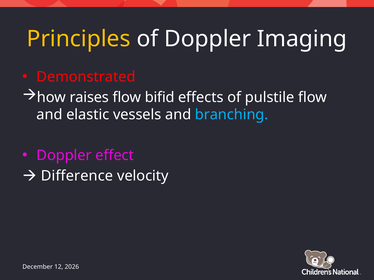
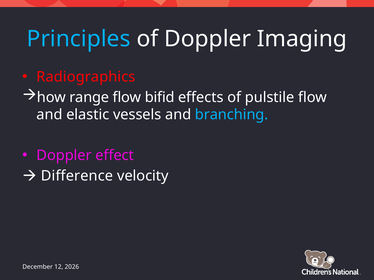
Principles colour: yellow -> light blue
Demonstrated: Demonstrated -> Radiographics
raises: raises -> range
